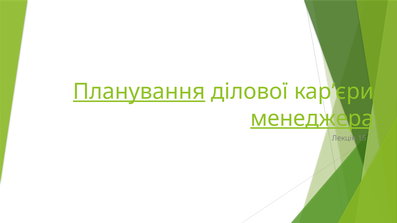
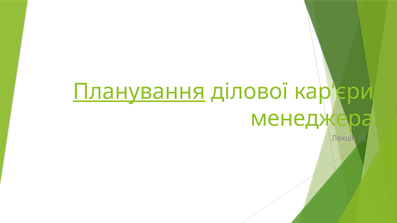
менеджера underline: present -> none
